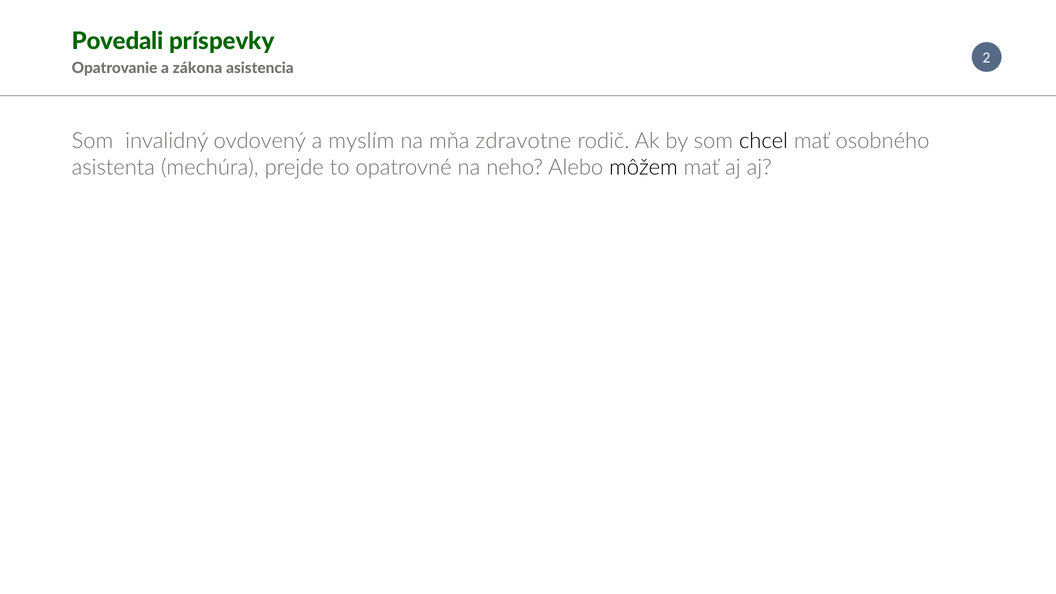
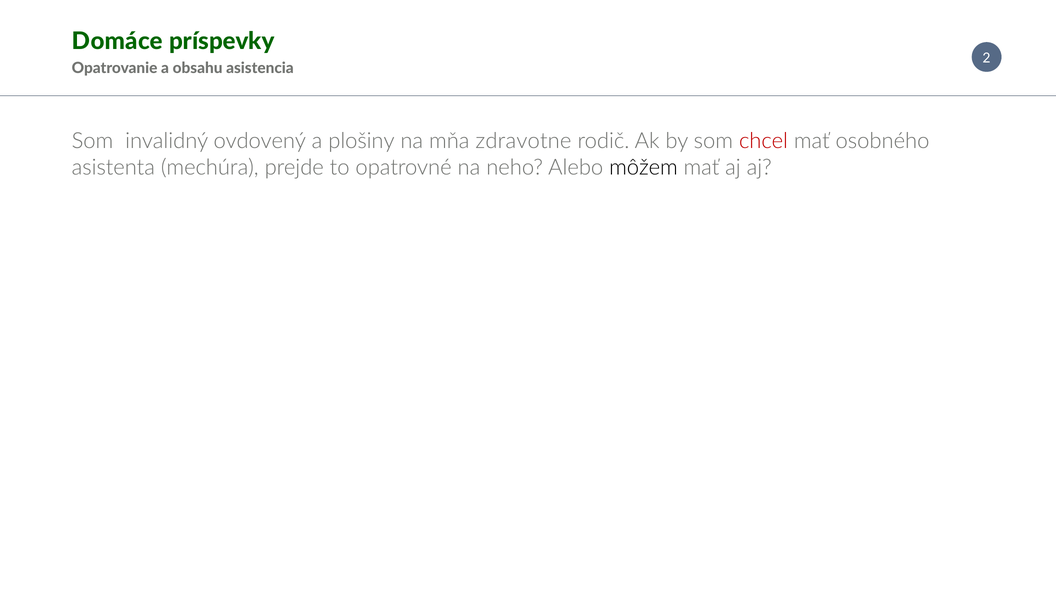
Povedali: Povedali -> Domáce
zákona: zákona -> obsahu
myslím: myslím -> plošiny
chcel colour: black -> red
